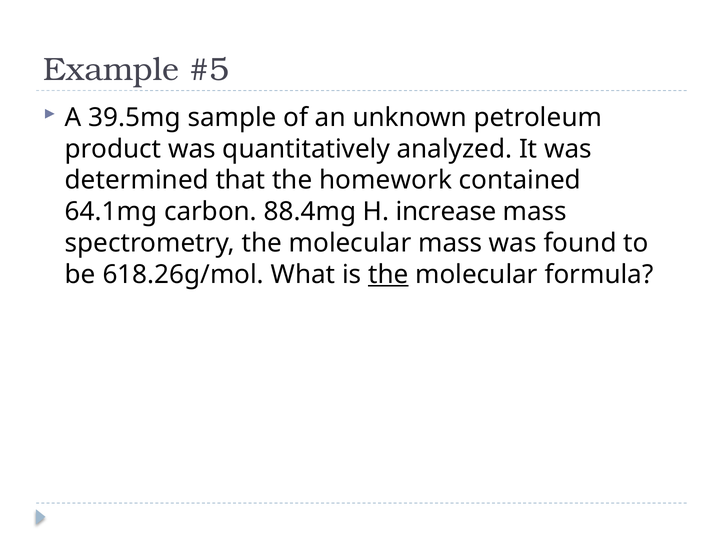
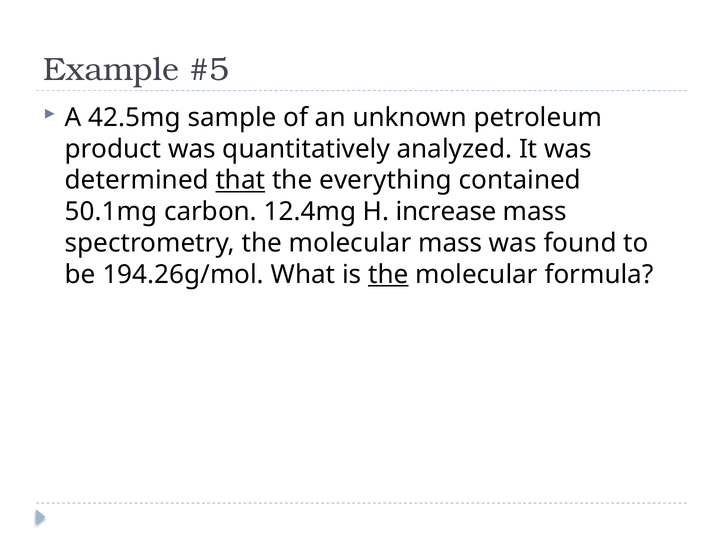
39.5mg: 39.5mg -> 42.5mg
that underline: none -> present
homework: homework -> everything
64.1mg: 64.1mg -> 50.1mg
88.4mg: 88.4mg -> 12.4mg
618.26g/mol: 618.26g/mol -> 194.26g/mol
